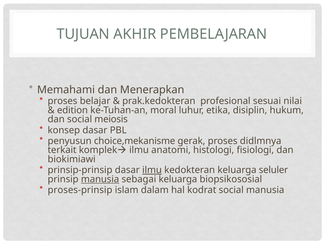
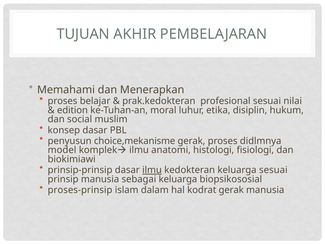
meiosis: meiosis -> muslim
terkait: terkait -> model
keluarga seluler: seluler -> sesuai
manusia at (100, 179) underline: present -> none
kodrat social: social -> gerak
